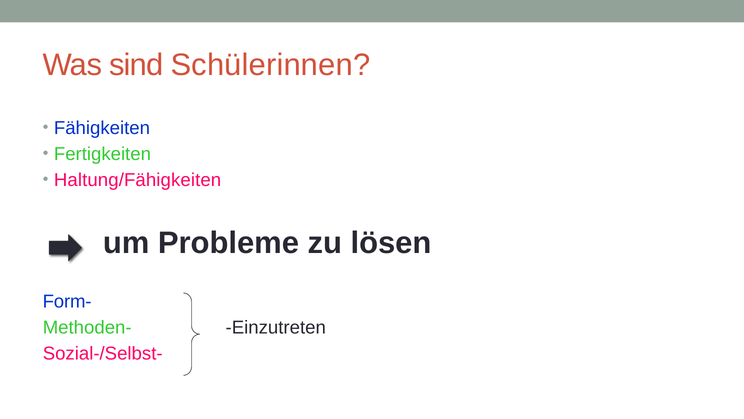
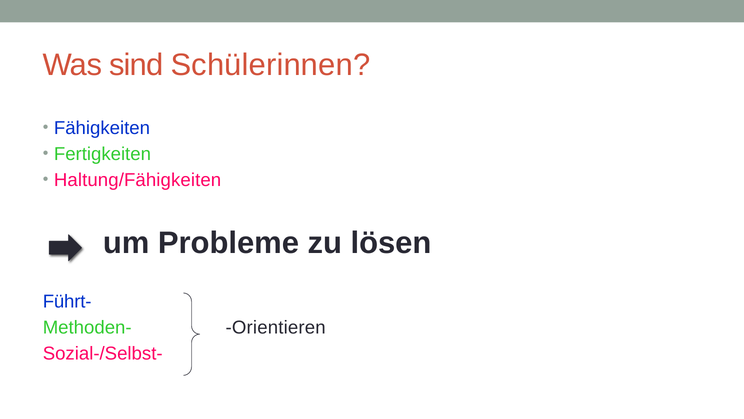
Form-: Form- -> Führt-
Einzutreten: Einzutreten -> Orientieren
